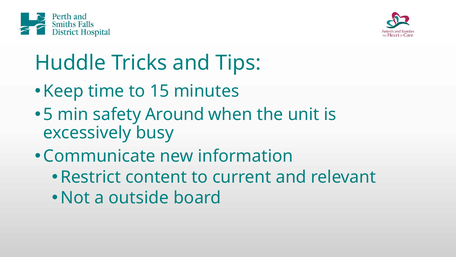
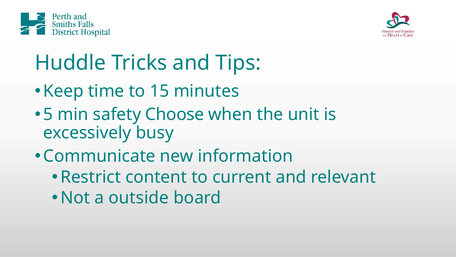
Around: Around -> Choose
